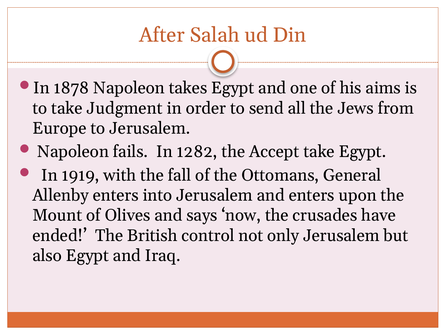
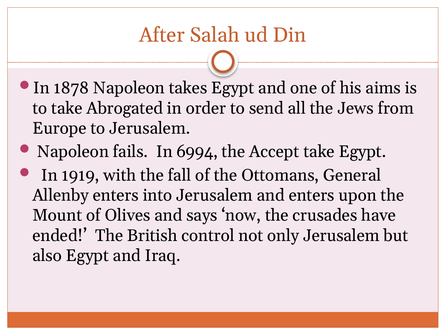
Judgment: Judgment -> Abrogated
1282: 1282 -> 6994
